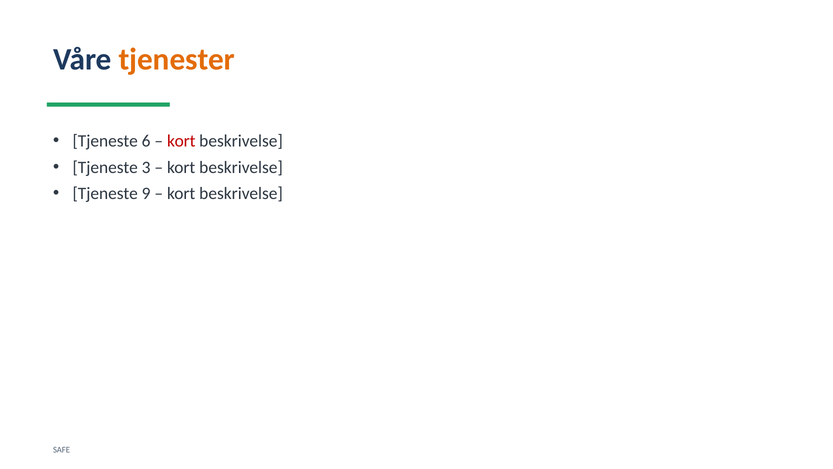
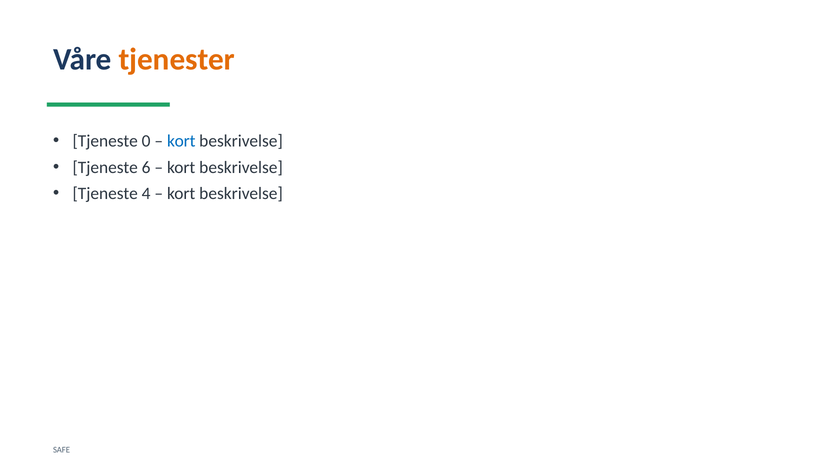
6: 6 -> 0
kort at (181, 141) colour: red -> blue
3: 3 -> 6
9: 9 -> 4
